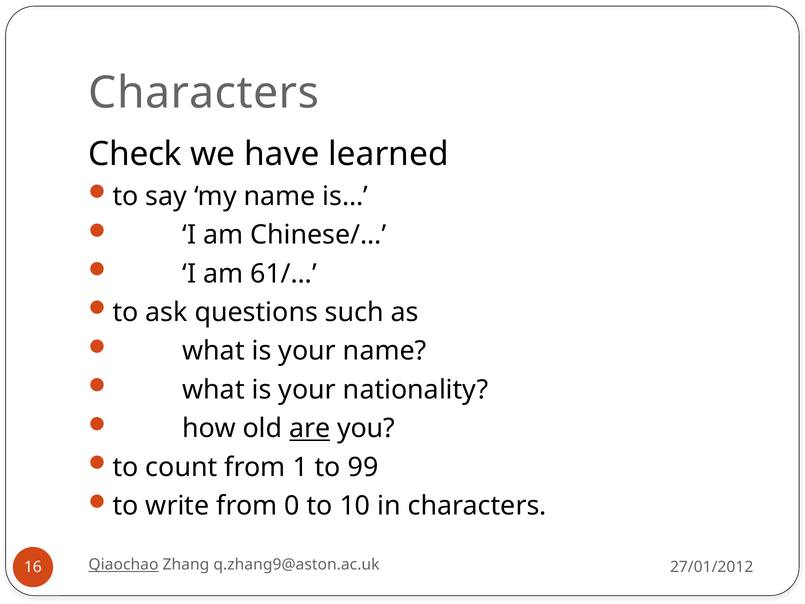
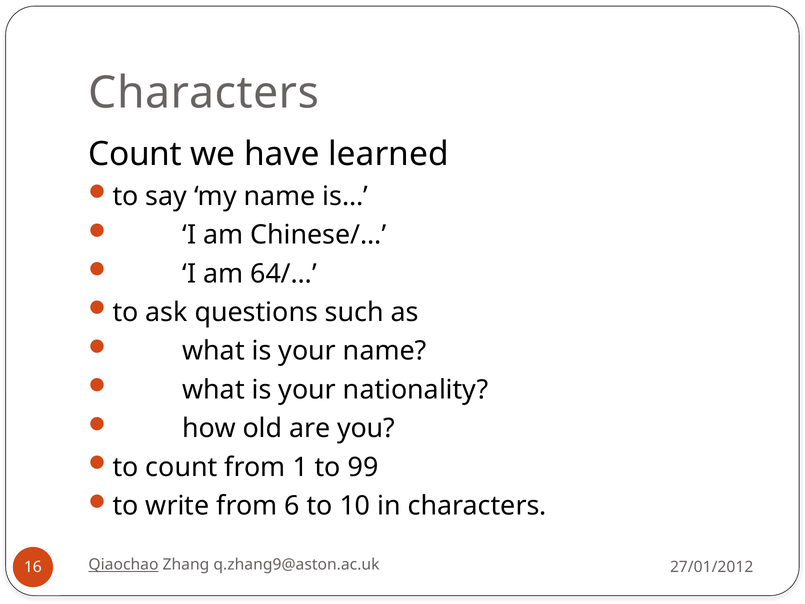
Check at (135, 154): Check -> Count
61/…: 61/… -> 64/…
are underline: present -> none
0: 0 -> 6
